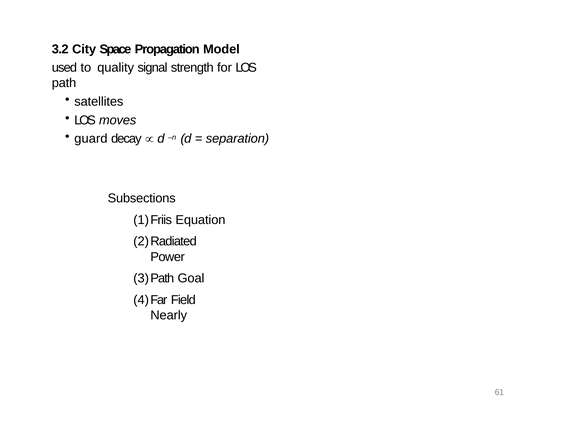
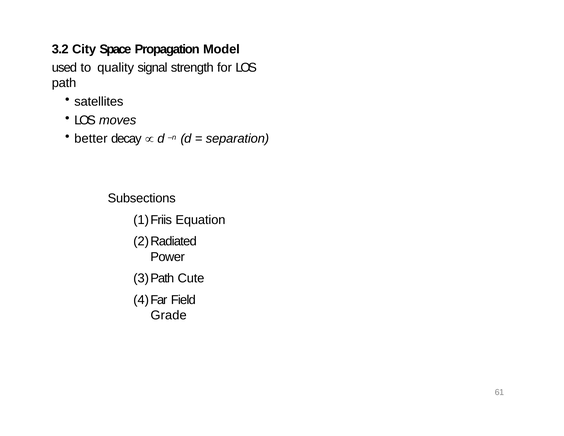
guard: guard -> better
Goal: Goal -> Cute
Nearly: Nearly -> Grade
